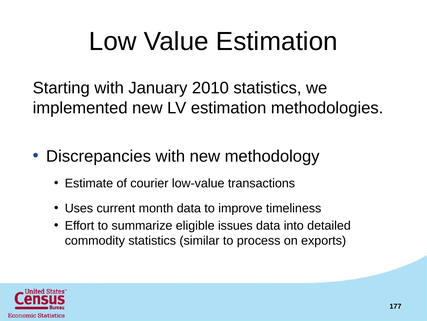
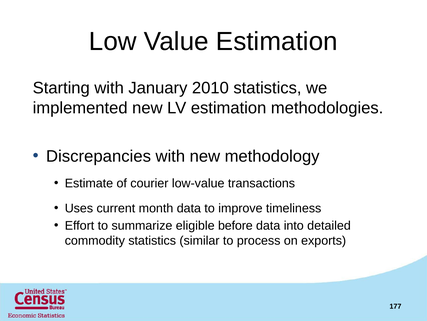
issues: issues -> before
